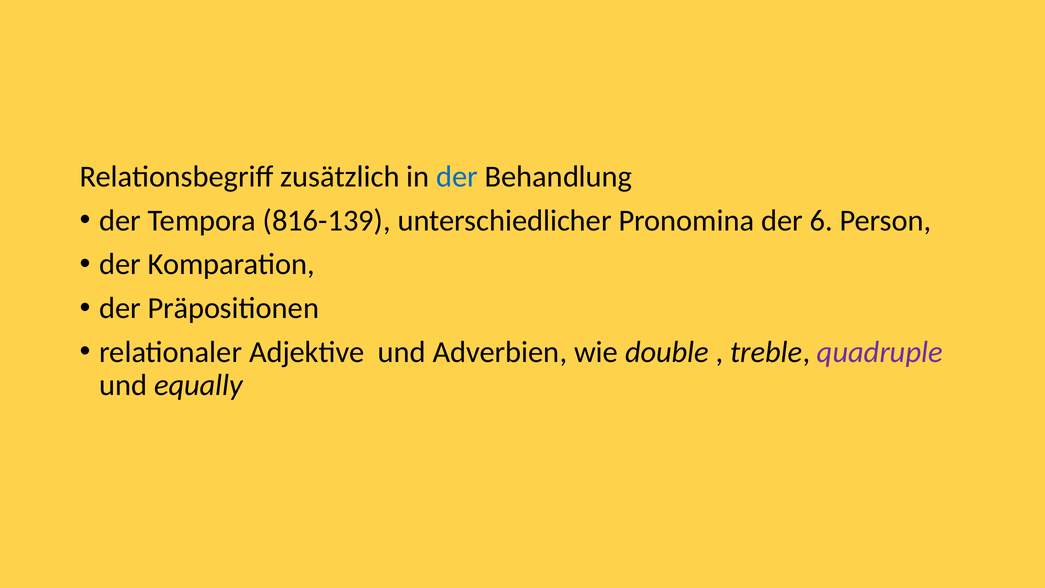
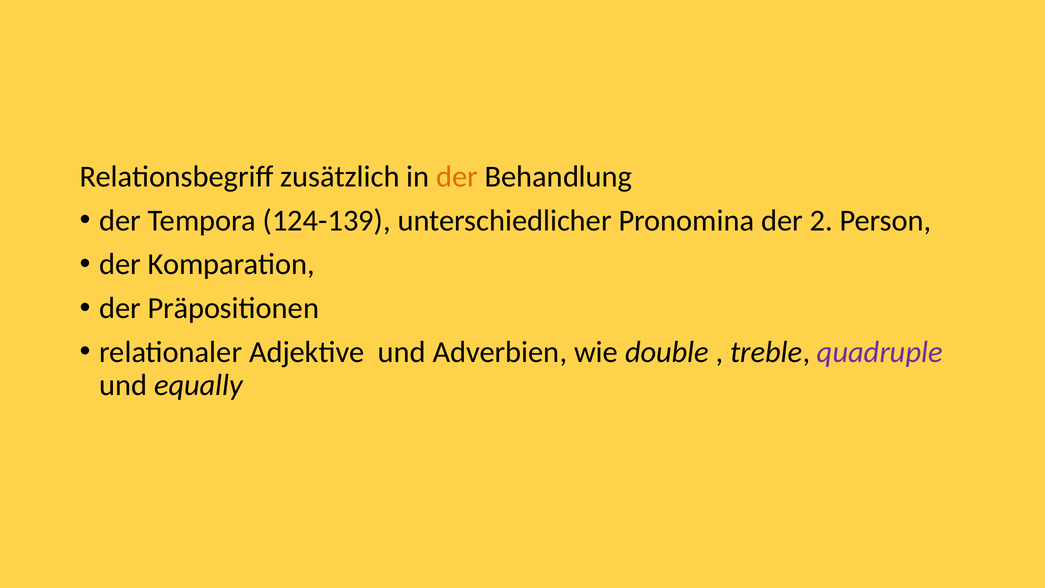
der at (457, 177) colour: blue -> orange
816-139: 816-139 -> 124-139
6: 6 -> 2
